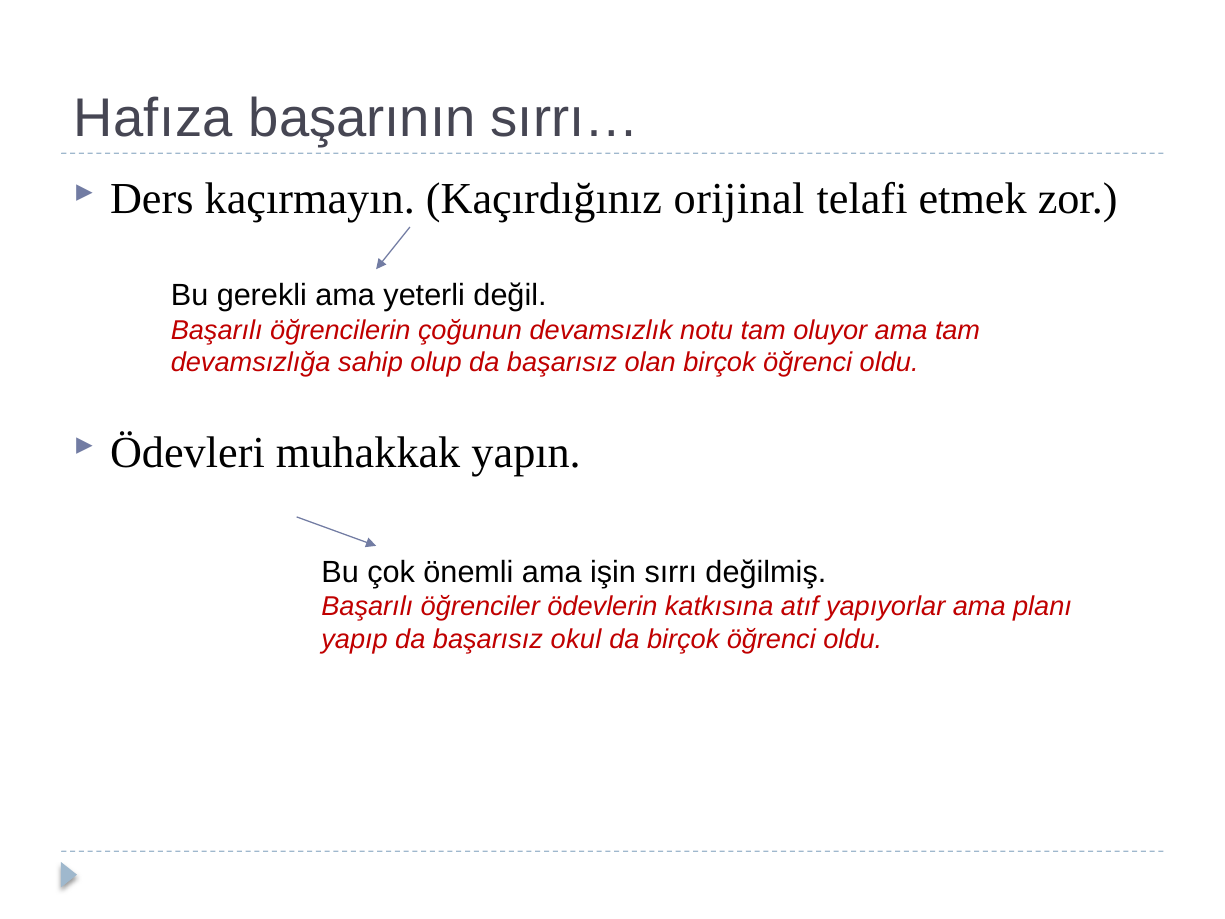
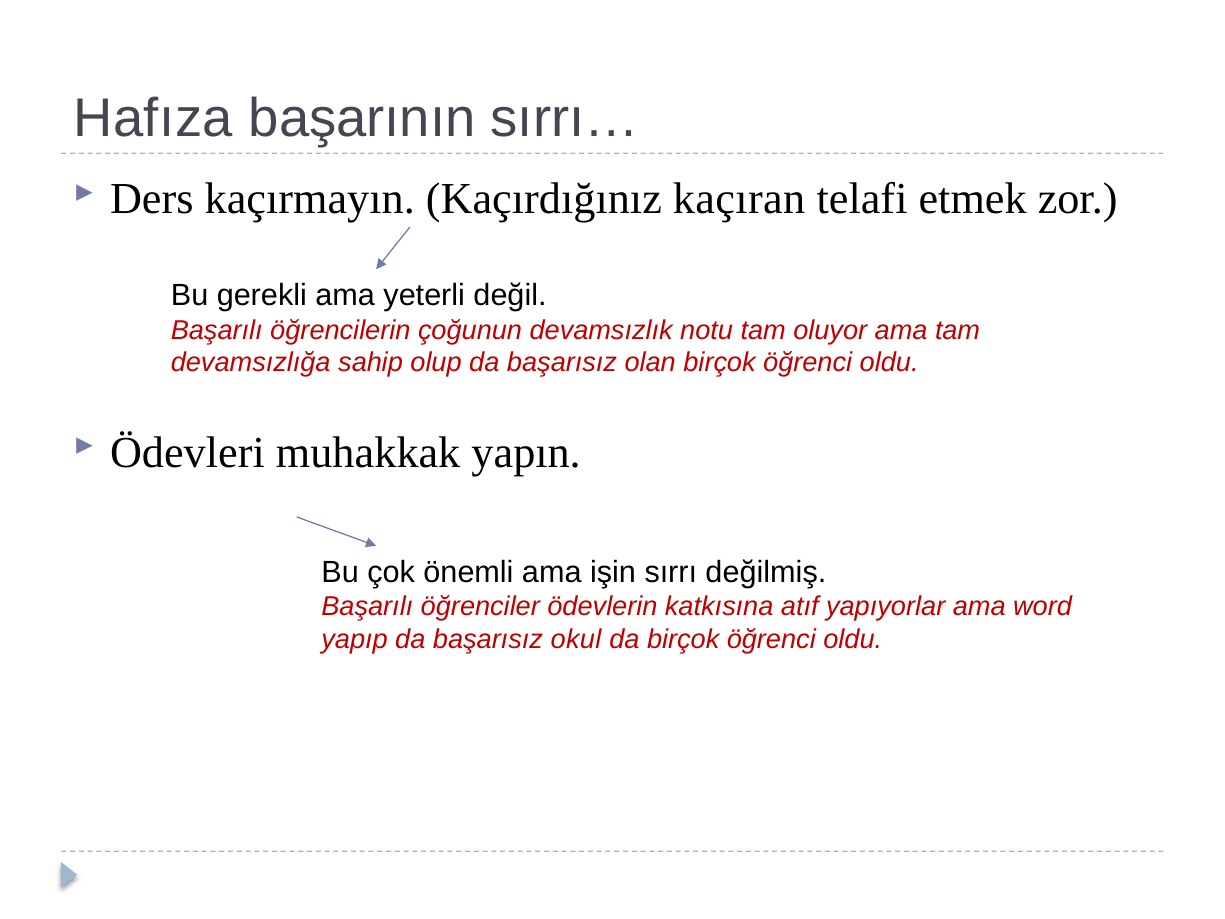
orijinal: orijinal -> kaçıran
planı: planı -> word
